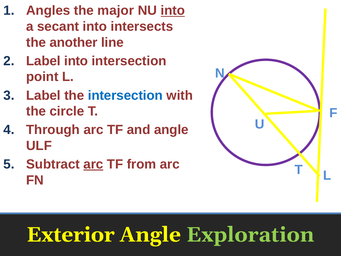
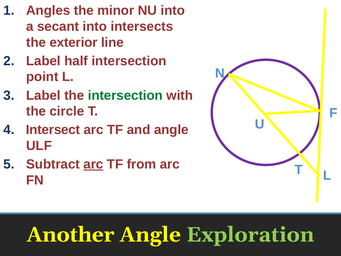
major: major -> minor
into at (173, 11) underline: present -> none
another: another -> exterior
Label into: into -> half
intersection at (125, 95) colour: blue -> green
Through: Through -> Intersect
Exterior: Exterior -> Another
